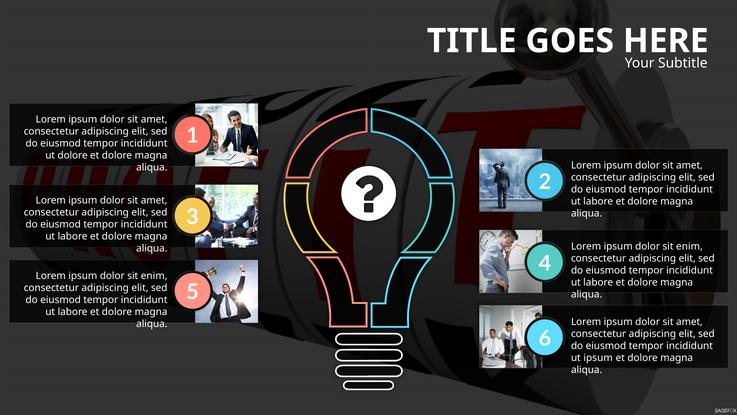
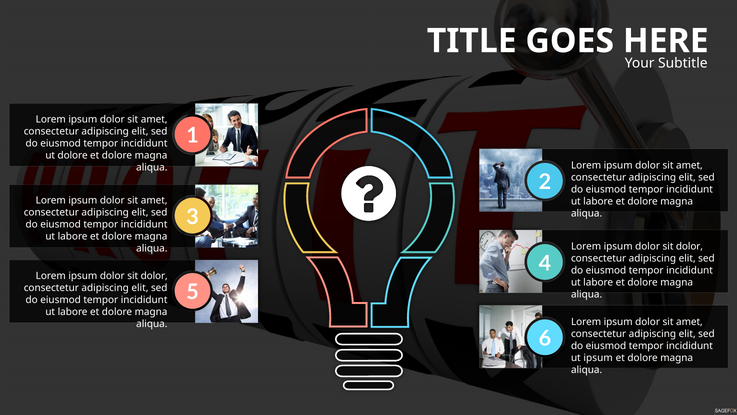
enim at (689, 246): enim -> dolor
enim at (154, 276): enim -> dolor
